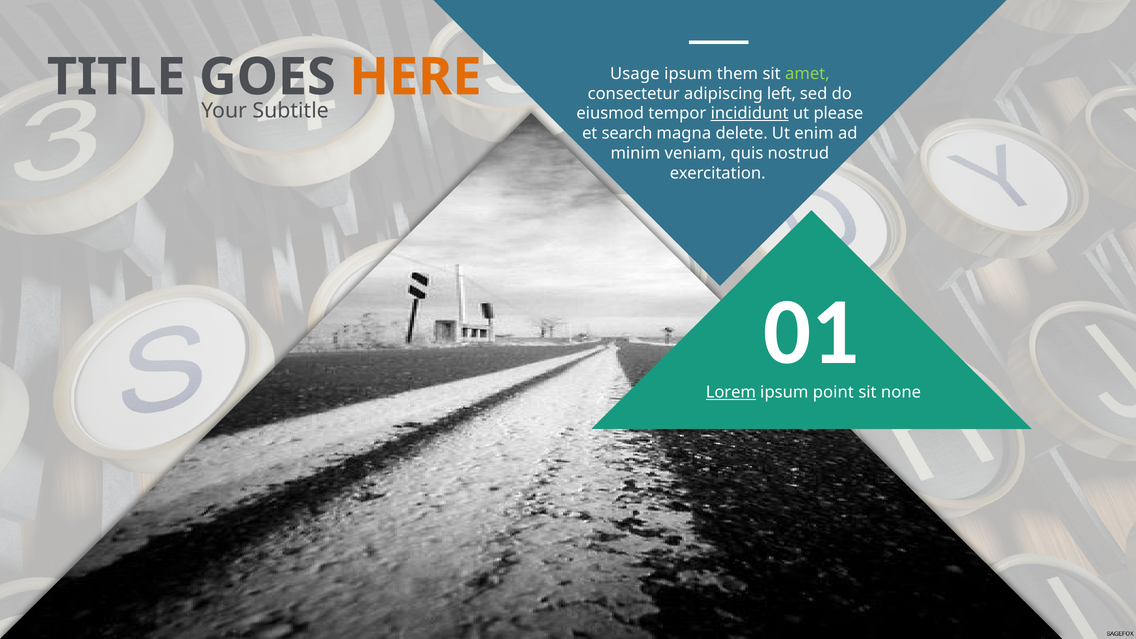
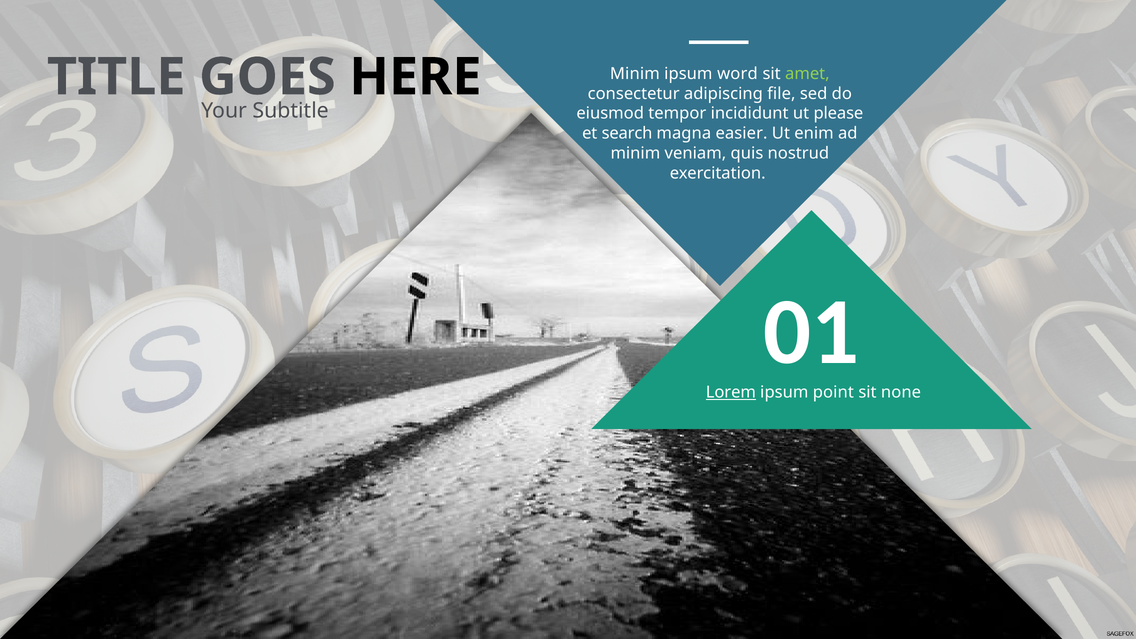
HERE colour: orange -> black
Usage at (635, 74): Usage -> Minim
them: them -> word
left: left -> file
incididunt underline: present -> none
delete: delete -> easier
